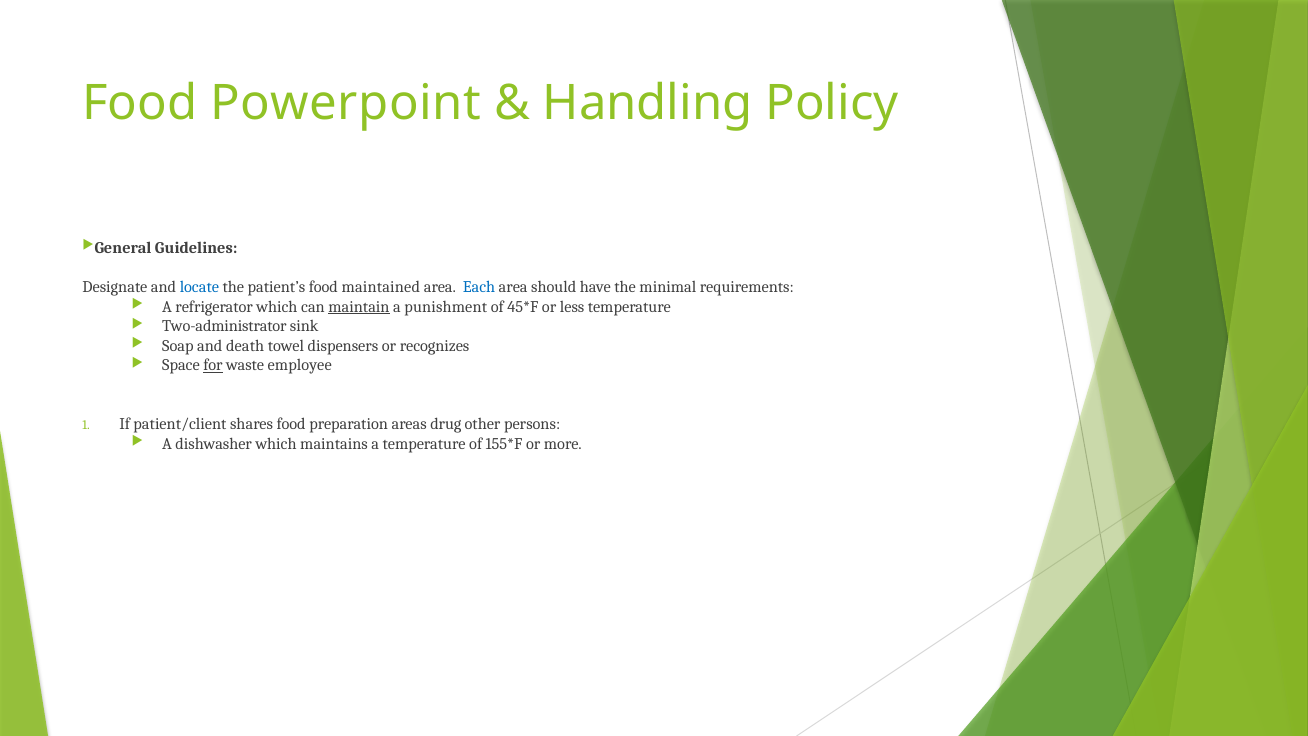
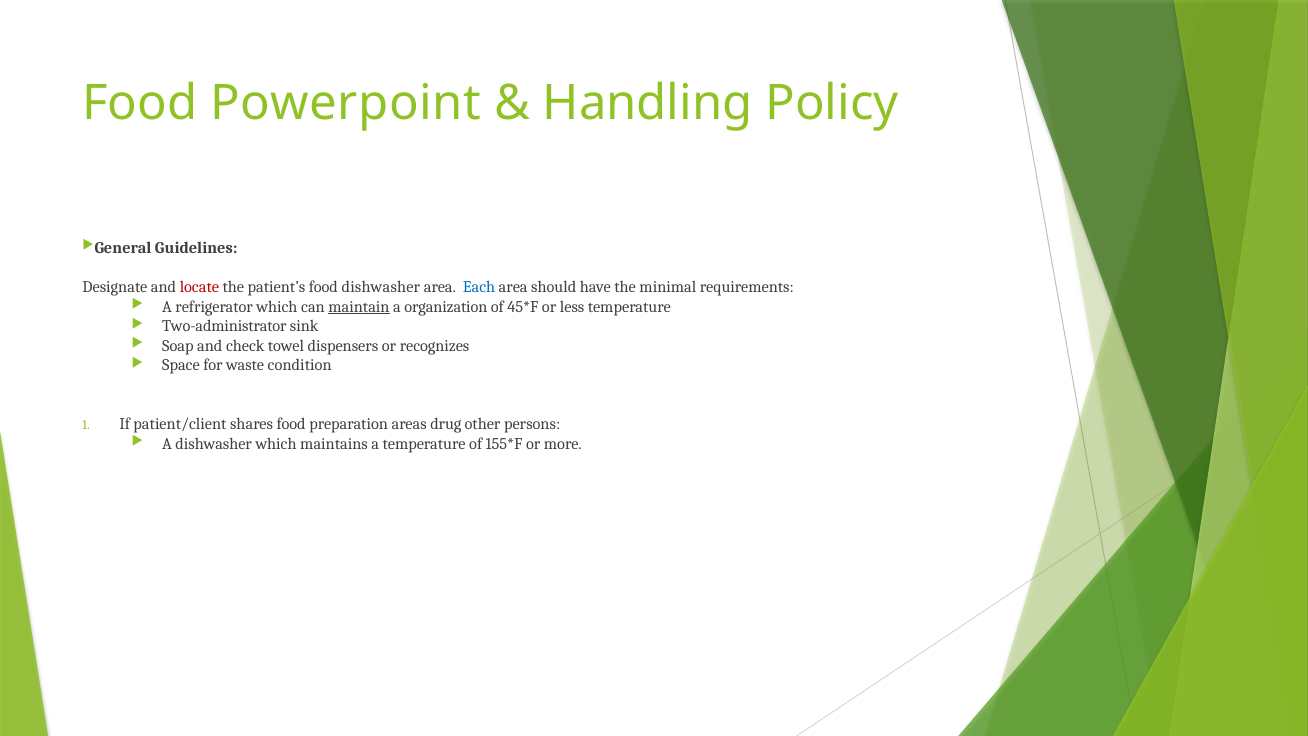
locate colour: blue -> red
food maintained: maintained -> dishwasher
punishment: punishment -> organization
death: death -> check
for underline: present -> none
employee: employee -> condition
